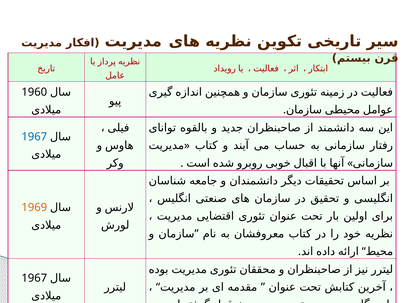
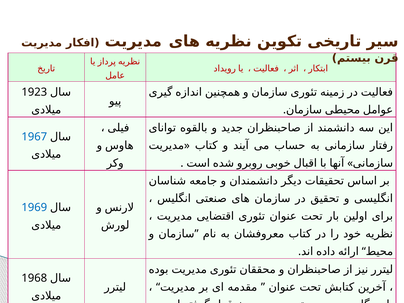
1960: 1960 -> 1923
1969 colour: orange -> blue
1967 at (34, 278): 1967 -> 1968
